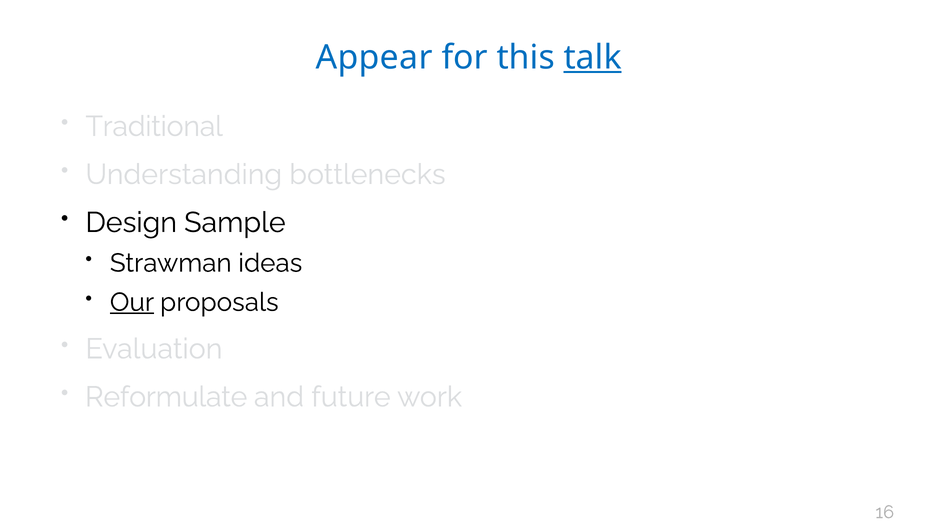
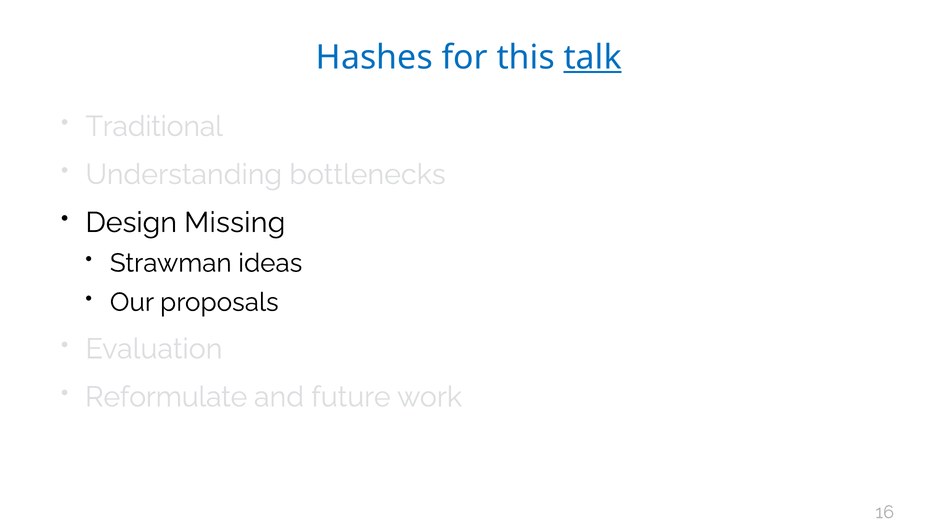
Appear: Appear -> Hashes
Sample: Sample -> Missing
Our underline: present -> none
